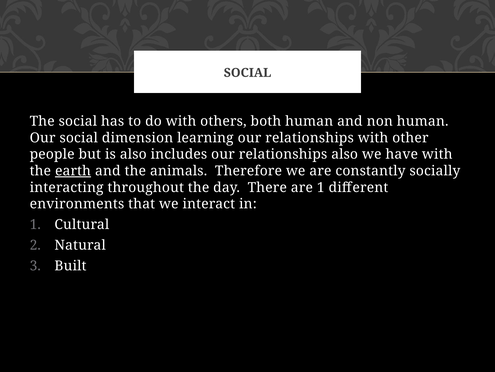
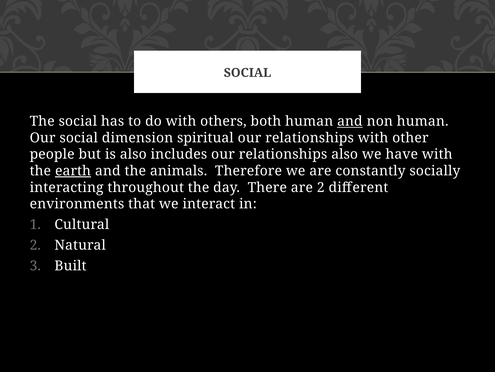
and at (350, 121) underline: none -> present
learning: learning -> spiritual
are 1: 1 -> 2
